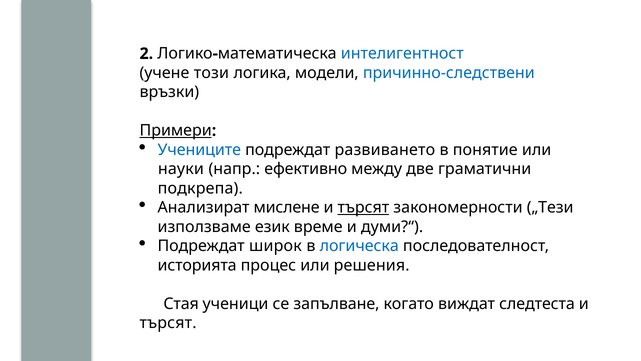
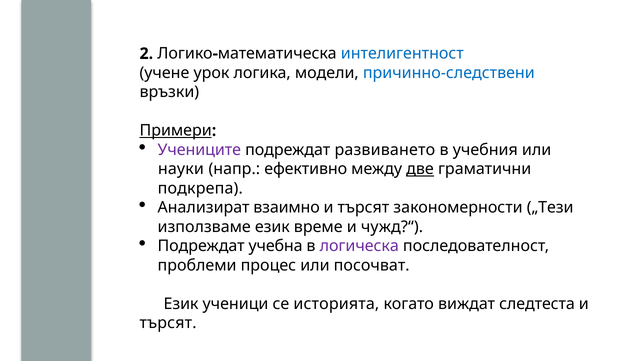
този: този -> урок
Учениците colour: blue -> purple
понятие: понятие -> учебния
две underline: none -> present
мислене: мислене -> взаимно
търсят at (363, 207) underline: present -> none
думи?“: думи?“ -> чужд?“
широк: широк -> учебна
логическа colour: blue -> purple
историята: историята -> проблеми
решения: решения -> посочват
Стая at (181, 304): Стая -> Език
запълване: запълване -> историята
